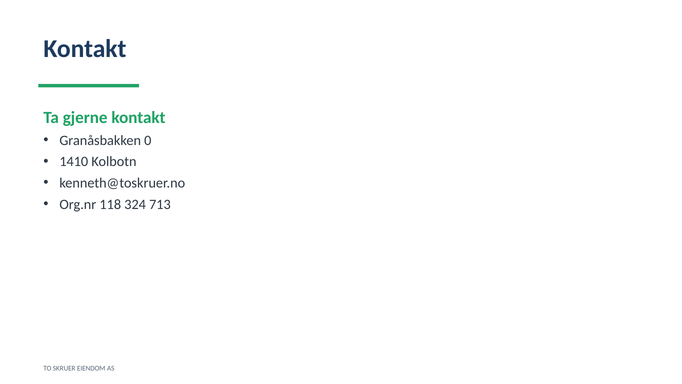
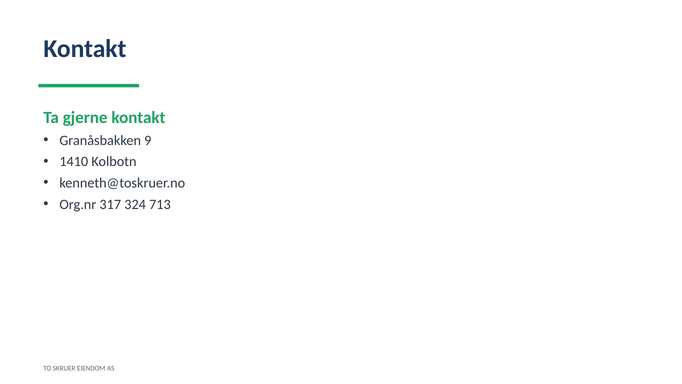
0: 0 -> 9
118: 118 -> 317
